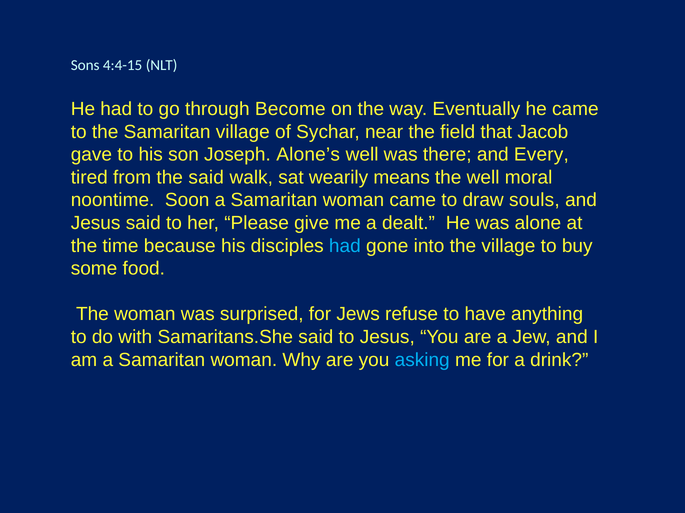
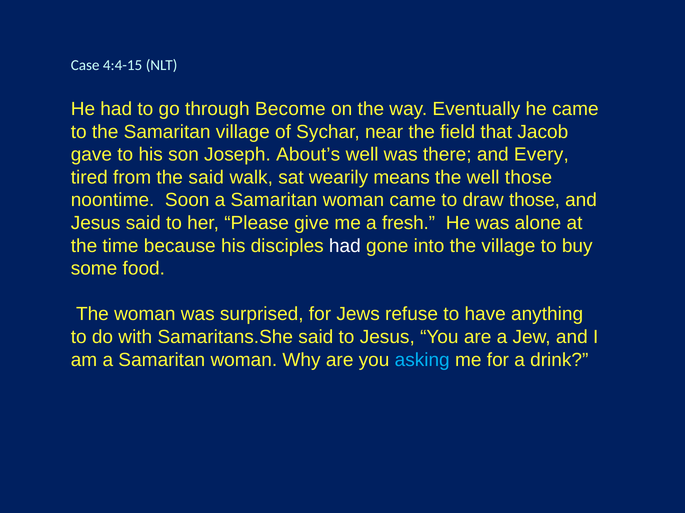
Sons: Sons -> Case
Alone’s: Alone’s -> About’s
well moral: moral -> those
draw souls: souls -> those
dealt: dealt -> fresh
had at (345, 246) colour: light blue -> white
